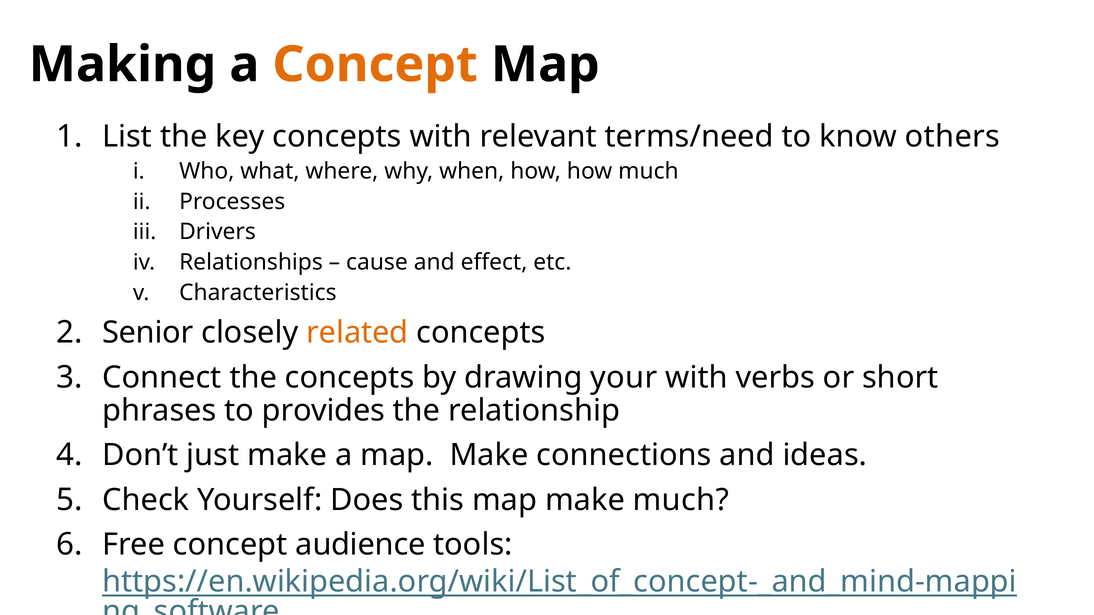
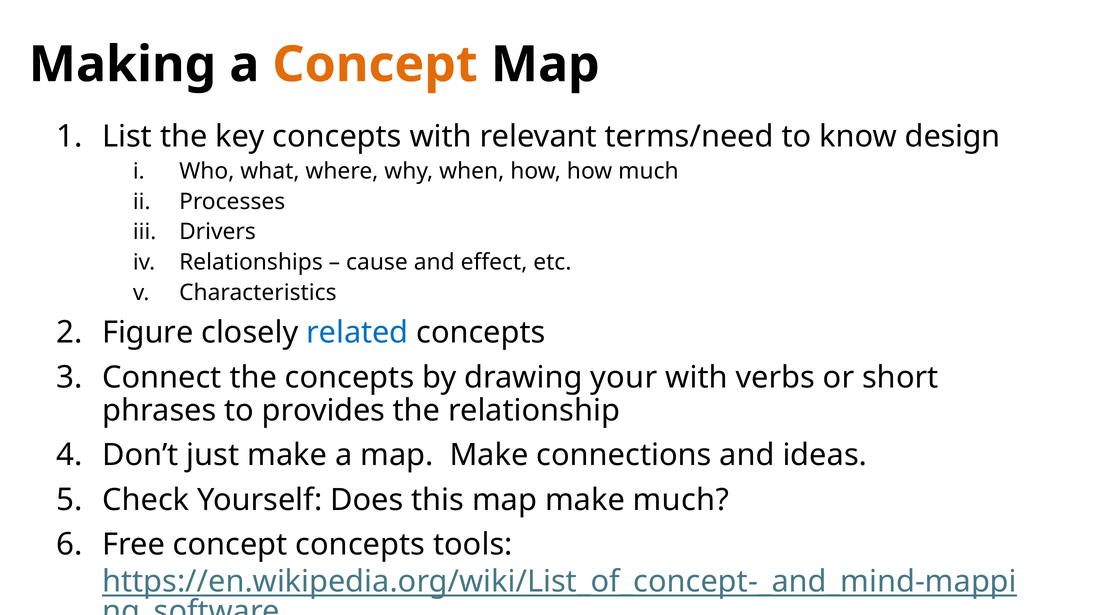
others: others -> design
Senior: Senior -> Figure
related colour: orange -> blue
concept audience: audience -> concepts
